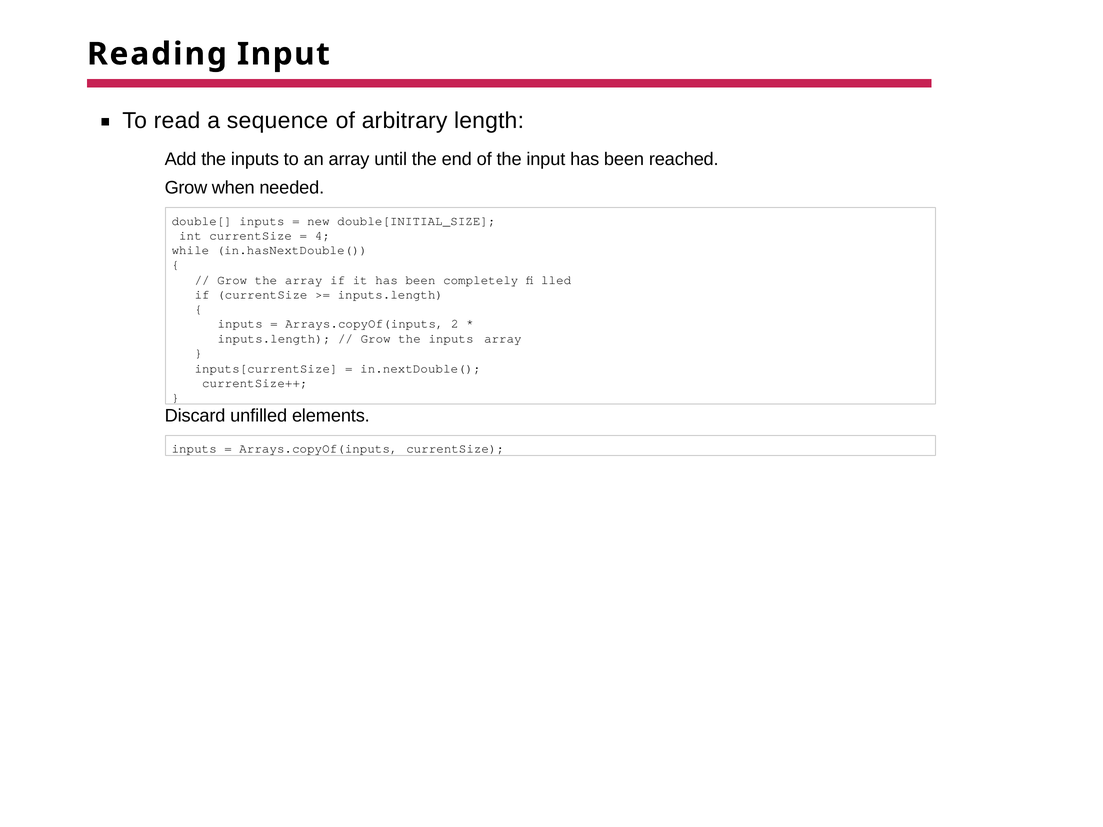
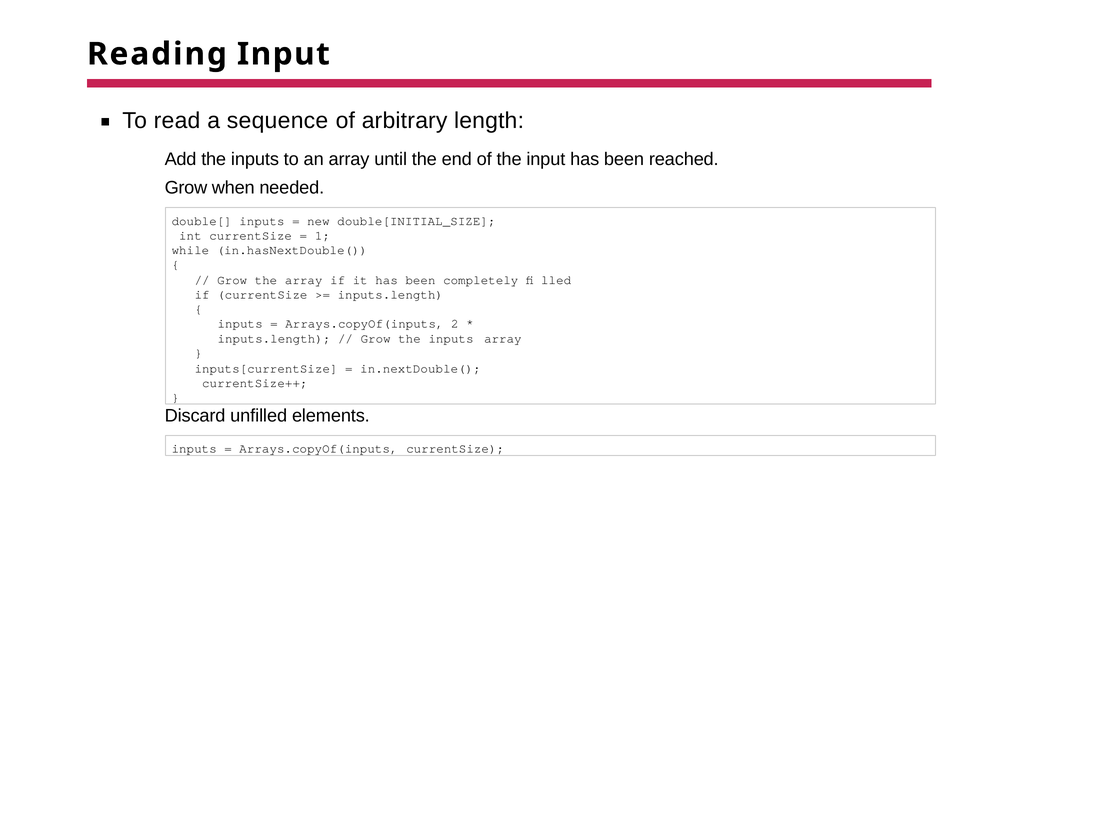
4: 4 -> 1
